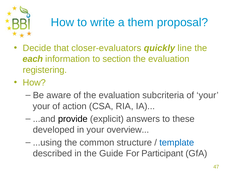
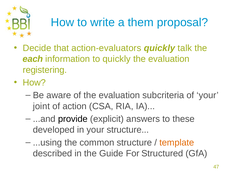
closer-evaluators: closer-evaluators -> action-evaluators
line: line -> talk
to section: section -> quickly
your at (41, 106): your -> joint
your overview: overview -> structure
template colour: blue -> orange
Participant: Participant -> Structured
